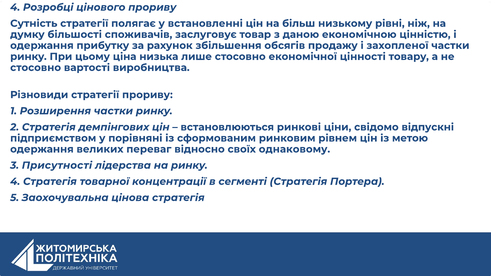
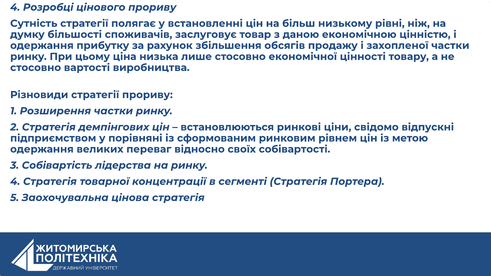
однаковому: однаковому -> собівартості
Присутності: Присутності -> Собівартість
